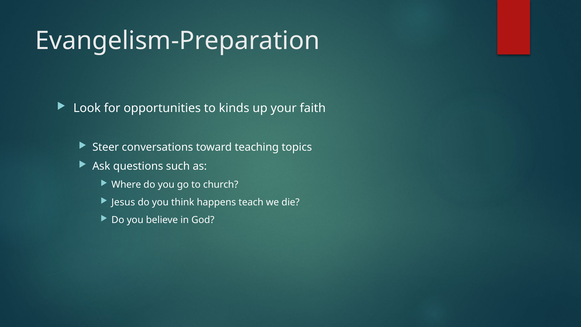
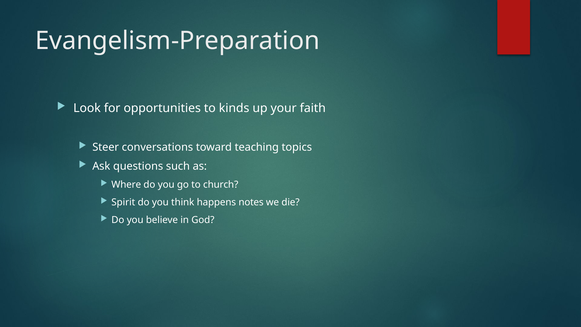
Jesus: Jesus -> Spirit
teach: teach -> notes
